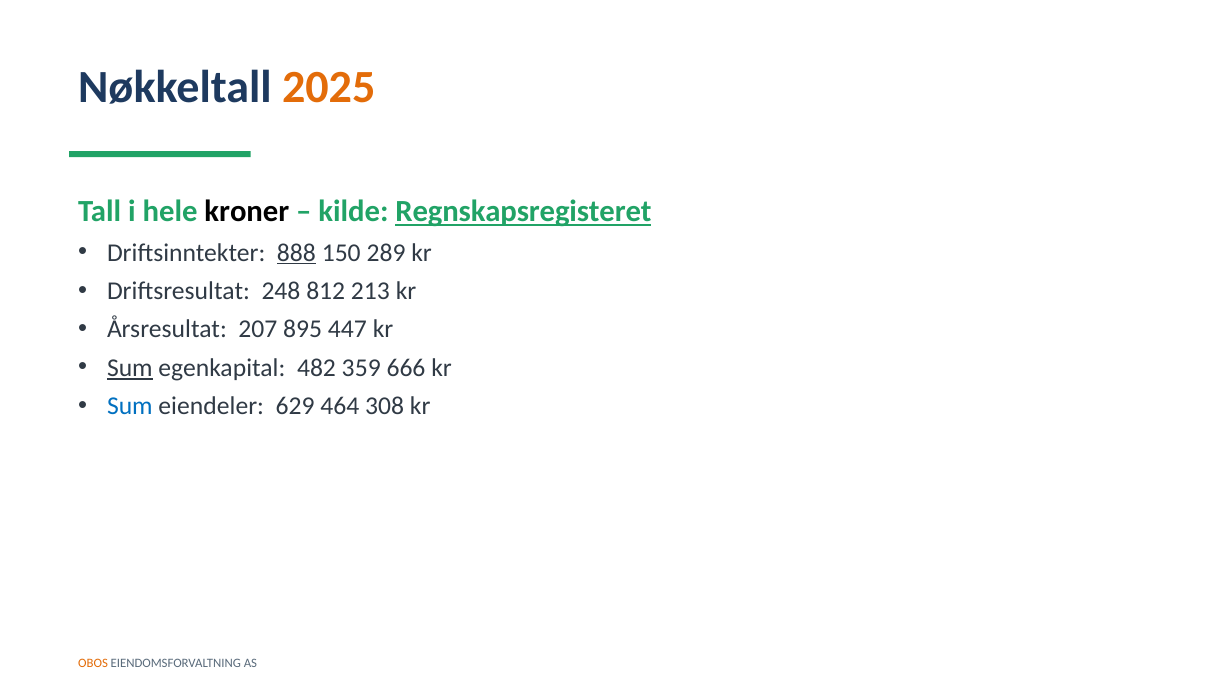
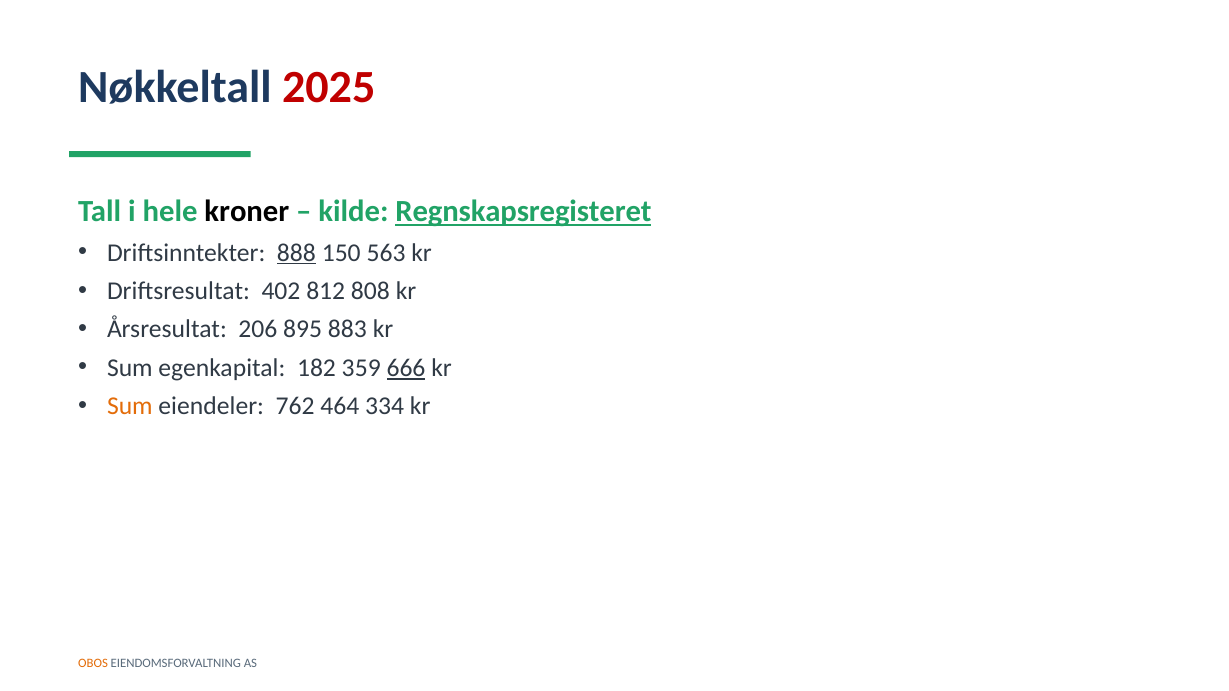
2025 colour: orange -> red
289: 289 -> 563
248: 248 -> 402
213: 213 -> 808
207: 207 -> 206
447: 447 -> 883
Sum at (130, 368) underline: present -> none
482: 482 -> 182
666 underline: none -> present
Sum at (130, 406) colour: blue -> orange
629: 629 -> 762
308: 308 -> 334
